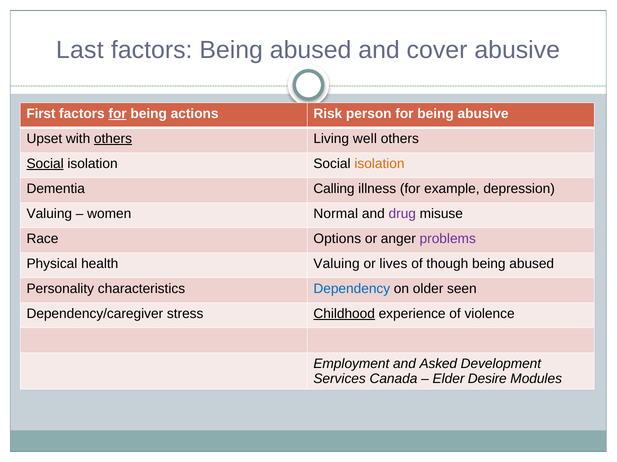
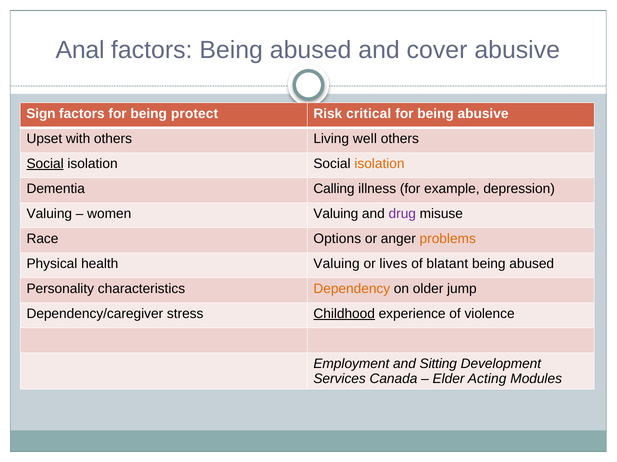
Last: Last -> Anal
First: First -> Sign
for at (118, 114) underline: present -> none
actions: actions -> protect
person: person -> critical
others at (113, 139) underline: present -> none
women Normal: Normal -> Valuing
problems colour: purple -> orange
though: though -> blatant
Dependency colour: blue -> orange
seen: seen -> jump
Asked: Asked -> Sitting
Desire: Desire -> Acting
